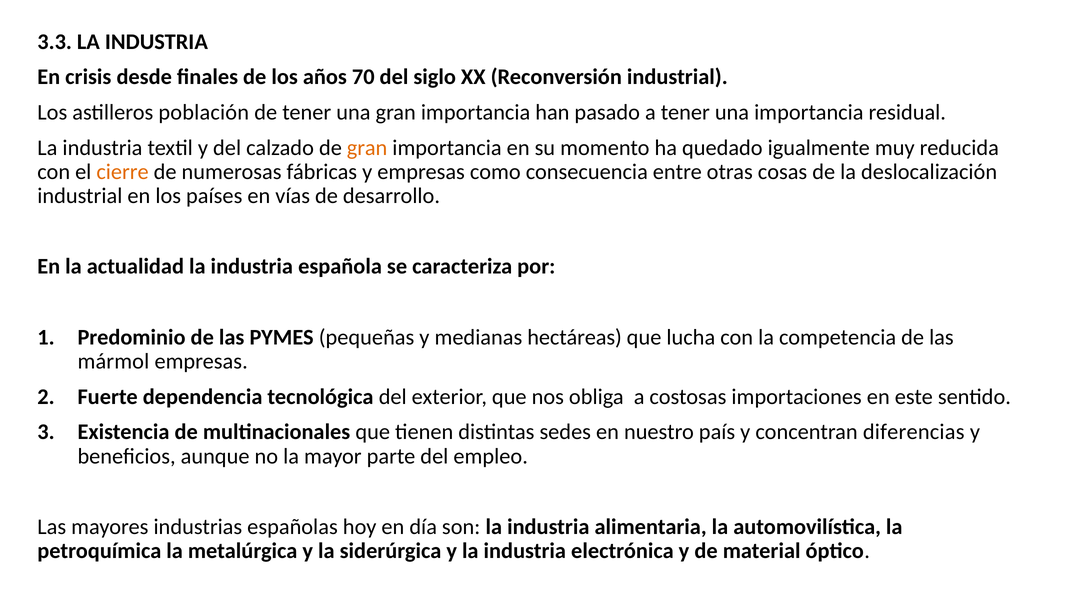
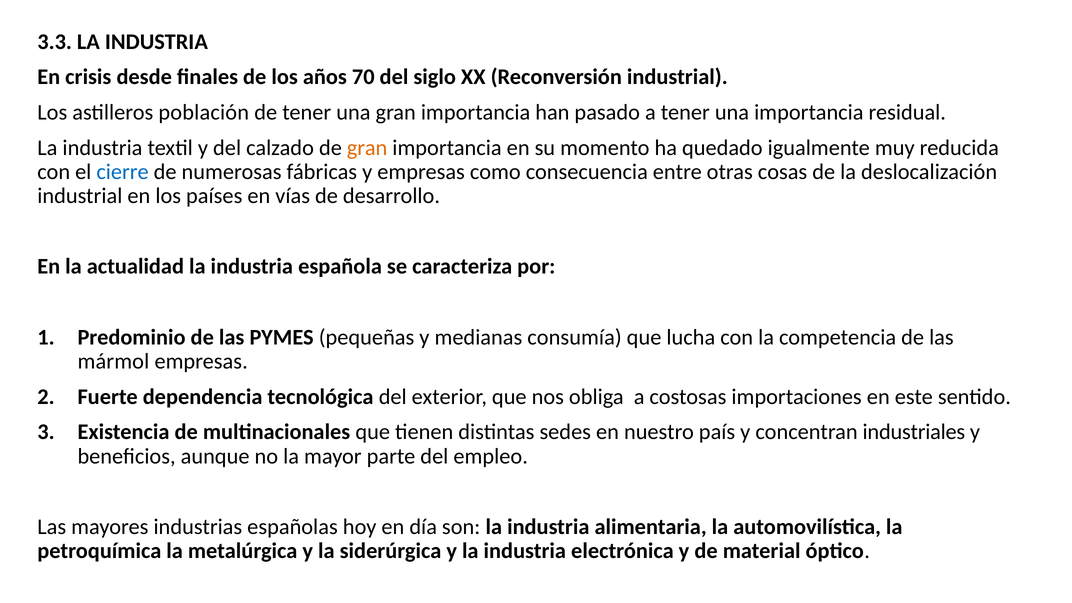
cierre colour: orange -> blue
hectáreas: hectáreas -> consumía
diferencias: diferencias -> industriales
